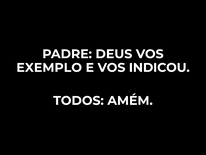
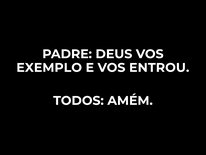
INDICOU: INDICOU -> ENTROU
